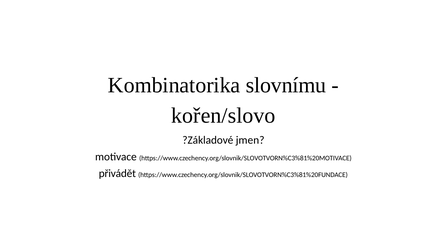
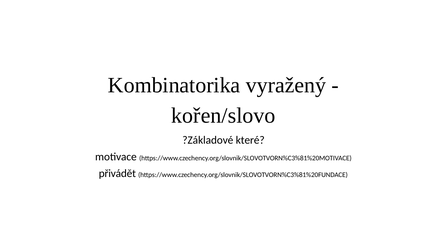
slovnímu: slovnímu -> vyražený
jmen: jmen -> které
